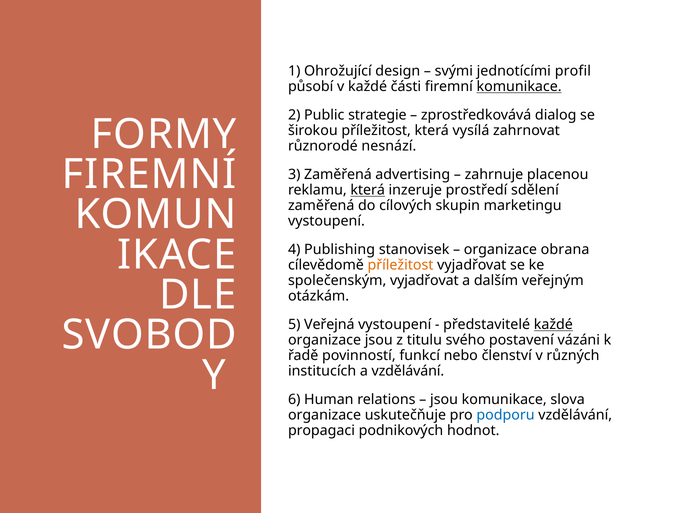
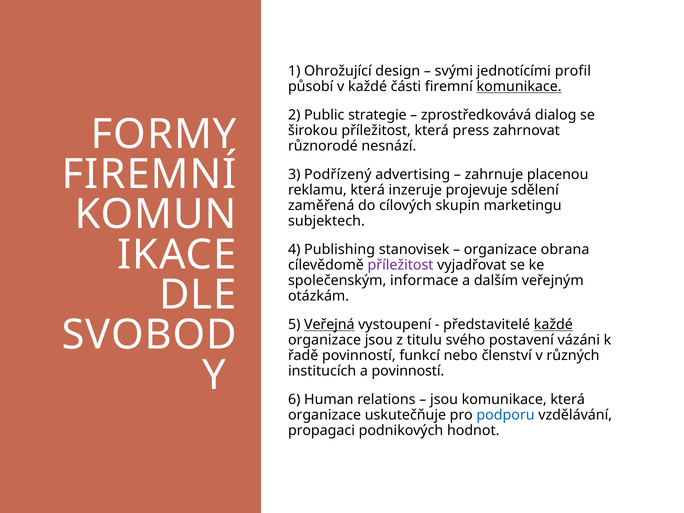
vysílá: vysílá -> press
3 Zaměřená: Zaměřená -> Podřízený
která at (368, 190) underline: present -> none
prostředí: prostředí -> projevuje
vystoupení at (326, 221): vystoupení -> subjektech
příležitost at (400, 265) colour: orange -> purple
společenským vyjadřovat: vyjadřovat -> informace
Veřejná underline: none -> present
a vzdělávání: vzdělávání -> povinností
komunikace slova: slova -> která
